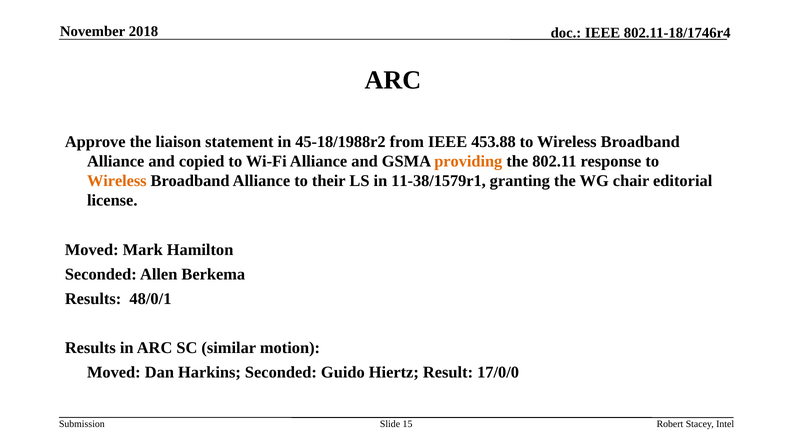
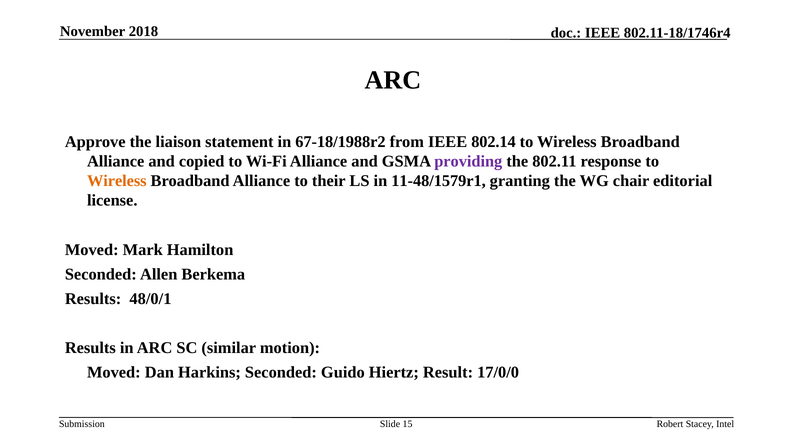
45-18/1988r2: 45-18/1988r2 -> 67-18/1988r2
453.88: 453.88 -> 802.14
providing colour: orange -> purple
11-38/1579r1: 11-38/1579r1 -> 11-48/1579r1
